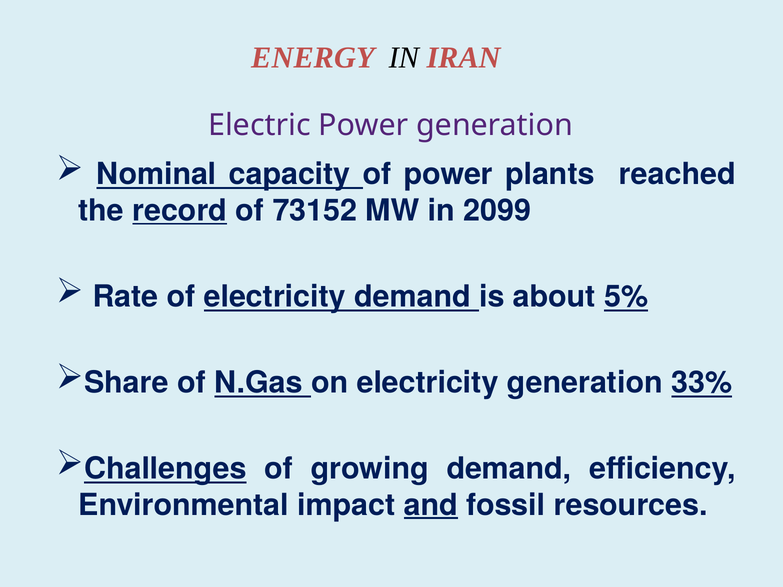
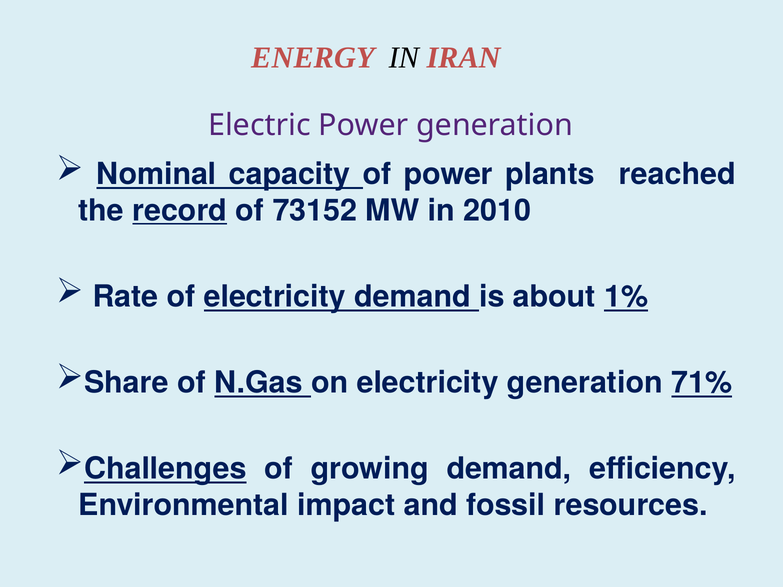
2099: 2099 -> 2010
5%: 5% -> 1%
33%: 33% -> 71%
and underline: present -> none
